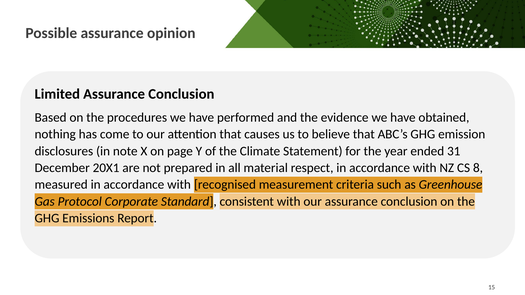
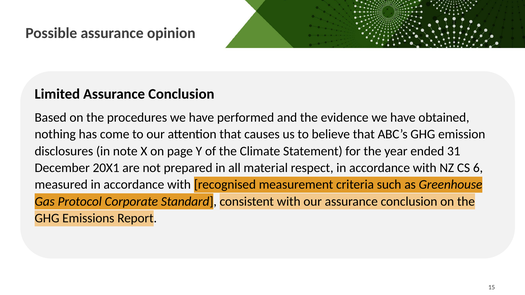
8: 8 -> 6
